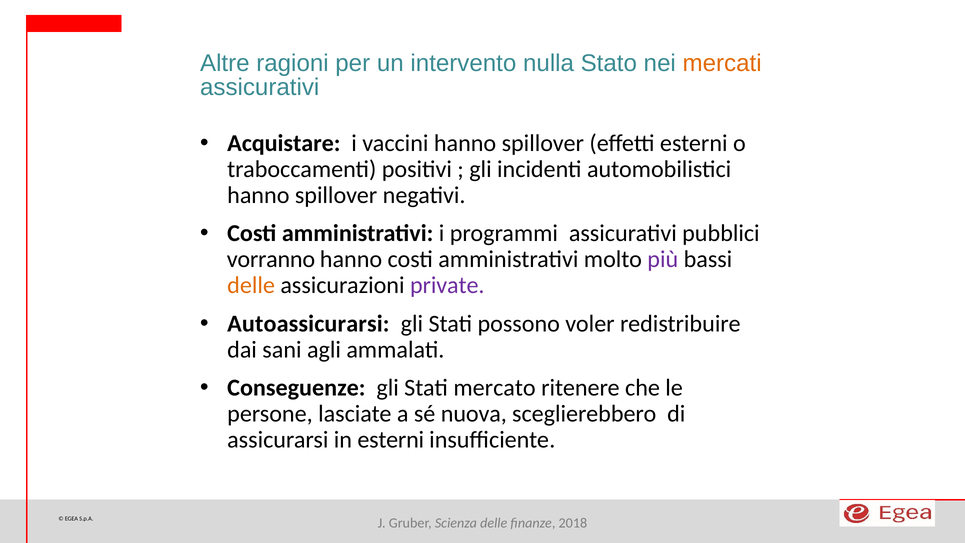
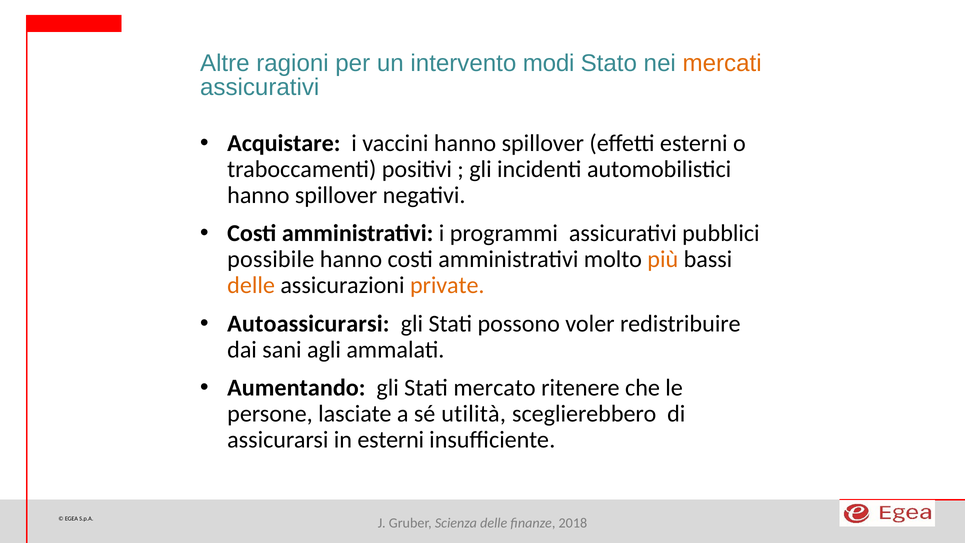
nulla: nulla -> modi
vorranno: vorranno -> possibile
più colour: purple -> orange
private colour: purple -> orange
Conseguenze: Conseguenze -> Aumentando
nuova: nuova -> utilità
